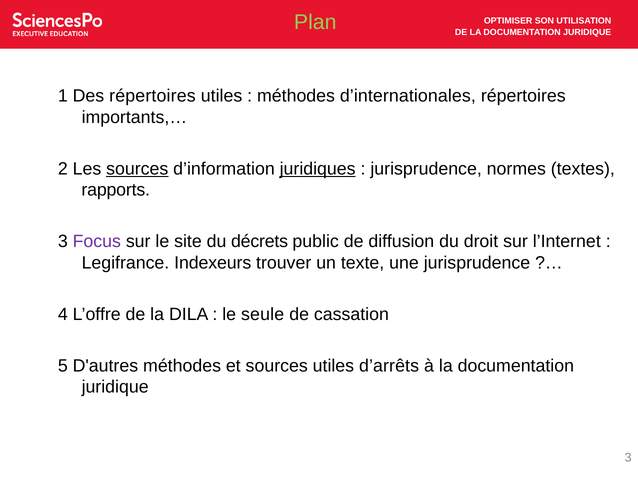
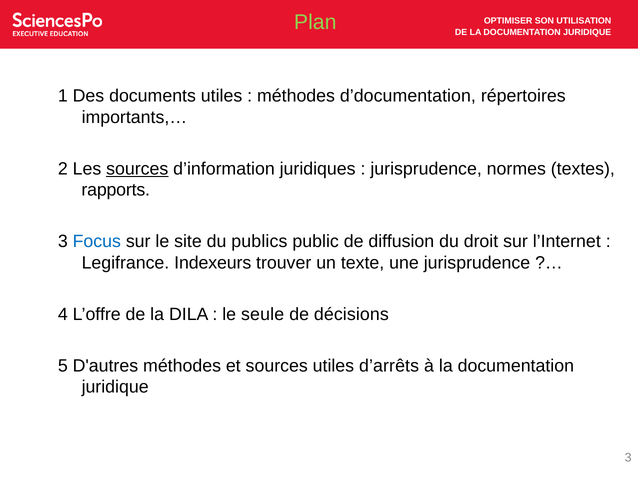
Des répertoires: répertoires -> documents
d’internationales: d’internationales -> d’documentation
juridiques underline: present -> none
Focus colour: purple -> blue
décrets: décrets -> publics
cassation: cassation -> décisions
